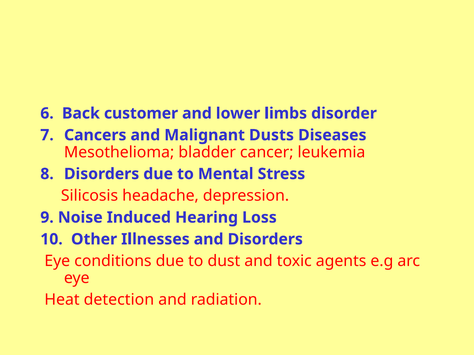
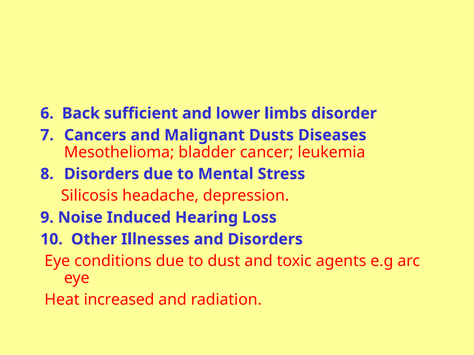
customer: customer -> sufficient
detection: detection -> increased
